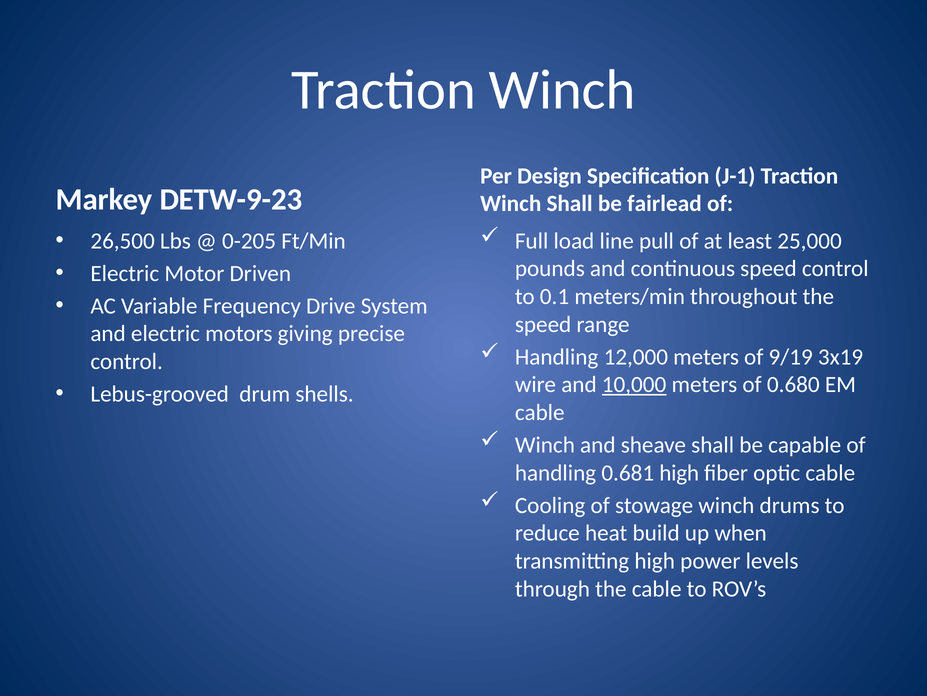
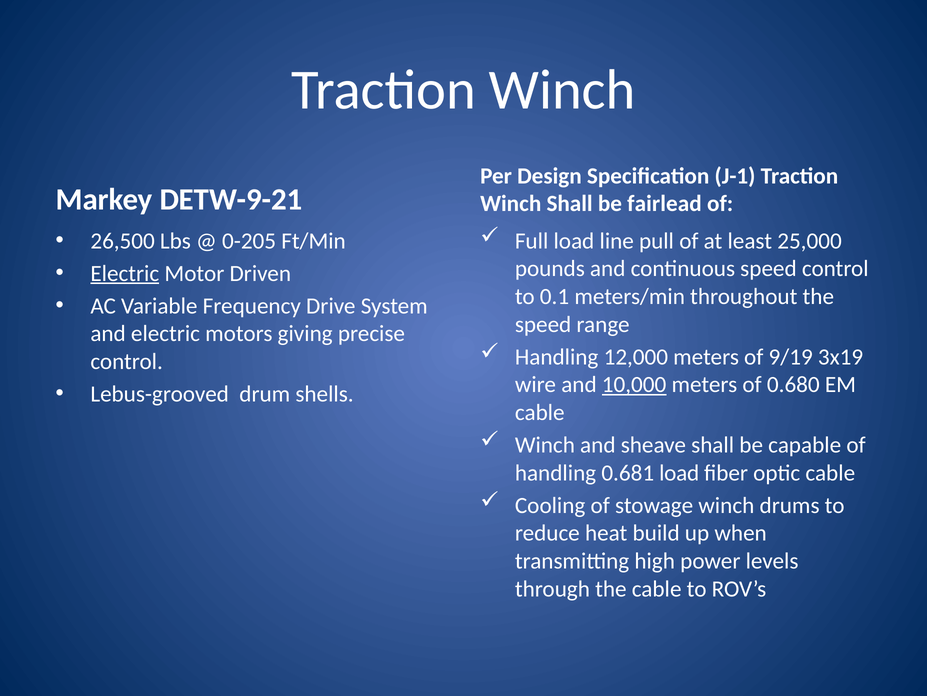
DETW-9-23: DETW-9-23 -> DETW-9-21
Electric at (125, 273) underline: none -> present
0.681 high: high -> load
